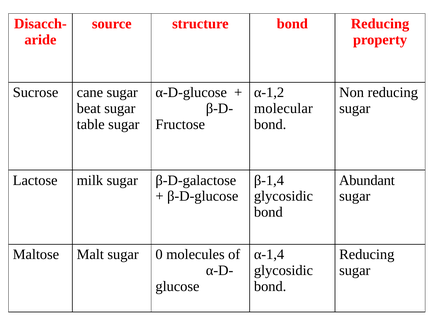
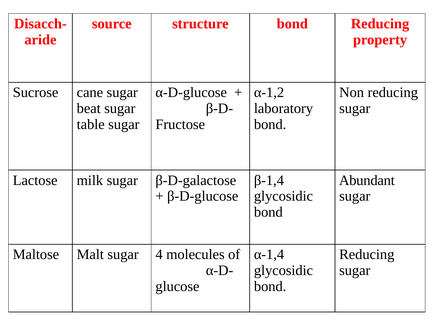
molecular: molecular -> laboratory
0: 0 -> 4
